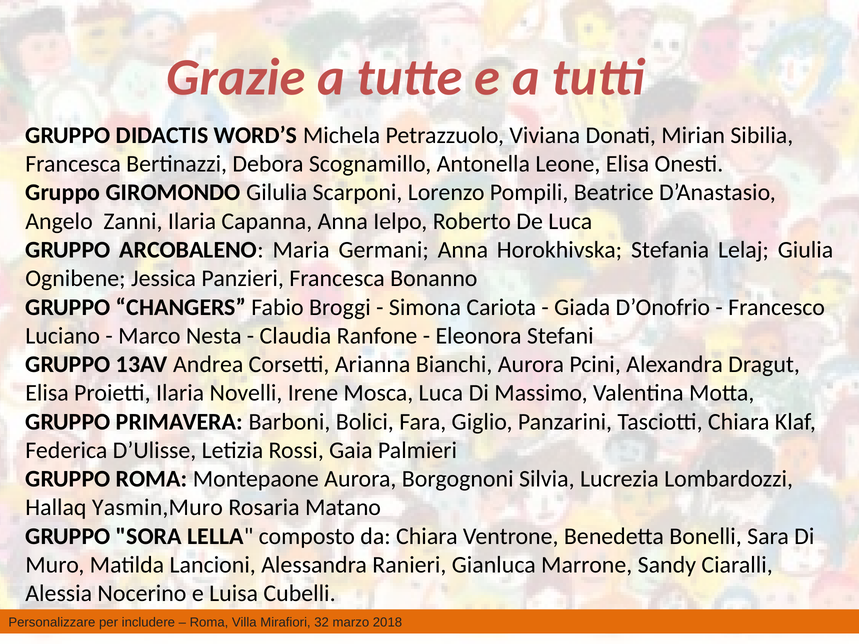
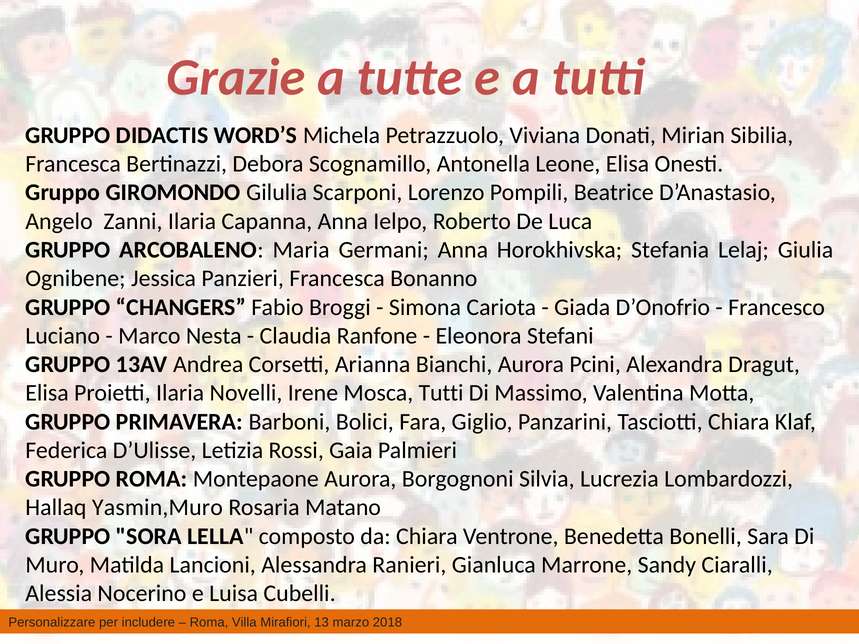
Mosca Luca: Luca -> Tutti
32: 32 -> 13
